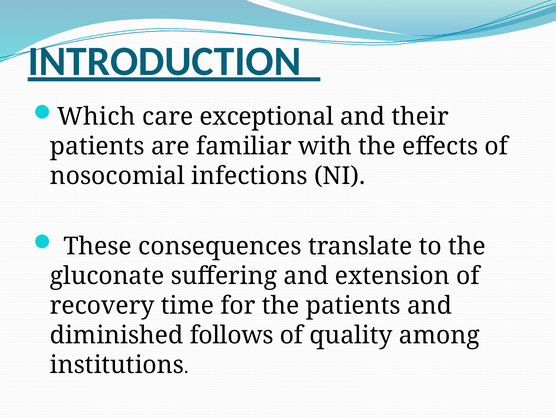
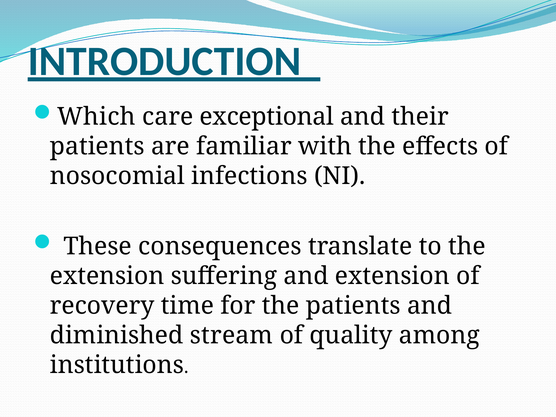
gluconate at (107, 276): gluconate -> extension
follows: follows -> stream
